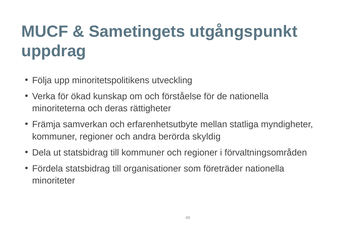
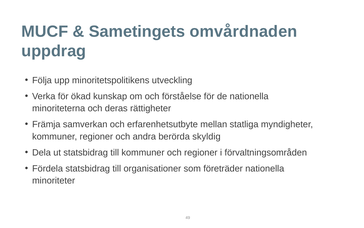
utgångspunkt: utgångspunkt -> omvårdnaden
